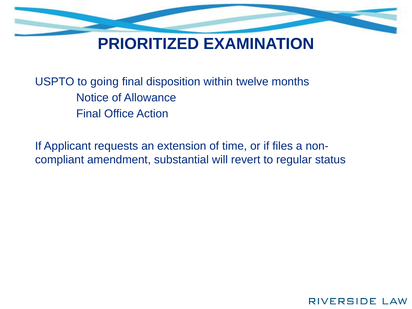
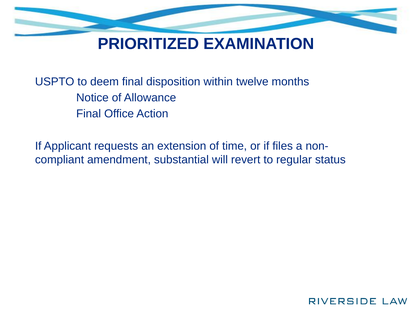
going: going -> deem
